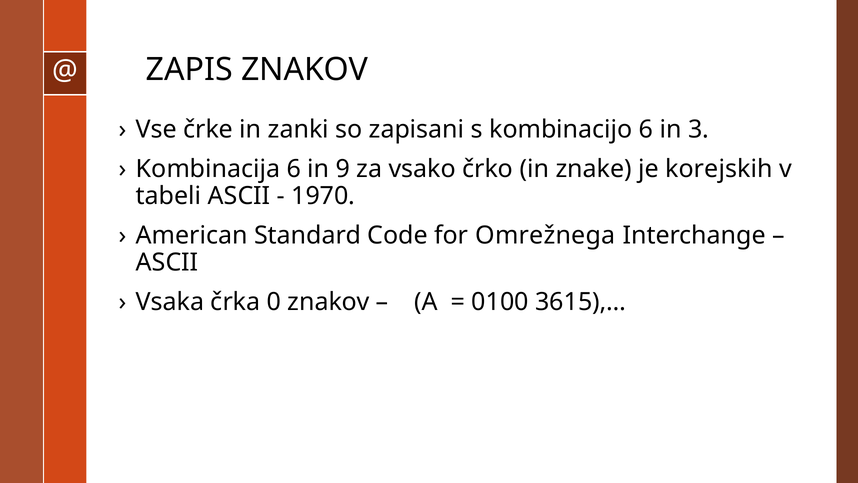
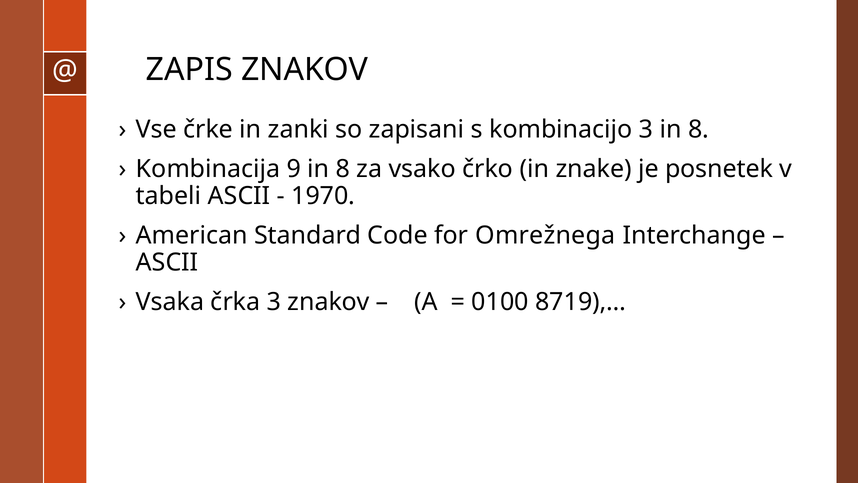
kombinacijo 6: 6 -> 3
3 at (699, 129): 3 -> 8
Kombinacija 6: 6 -> 9
9 at (343, 169): 9 -> 8
korejskih: korejskih -> posnetek
črka 0: 0 -> 3
3615),…: 3615),… -> 8719),…
